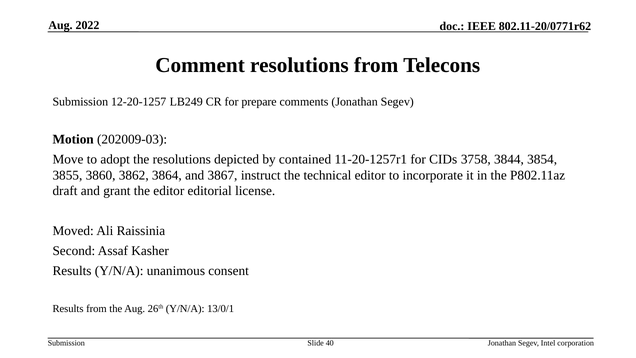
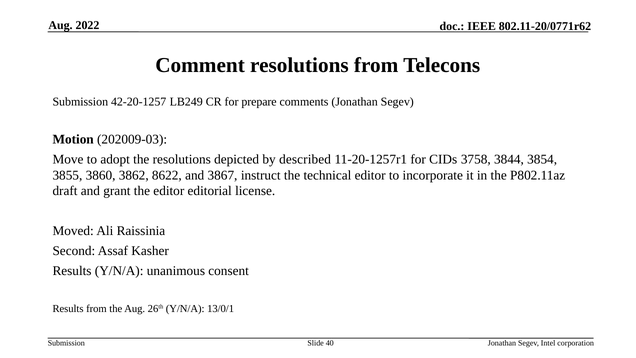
12-20-1257: 12-20-1257 -> 42-20-1257
contained: contained -> described
3864: 3864 -> 8622
